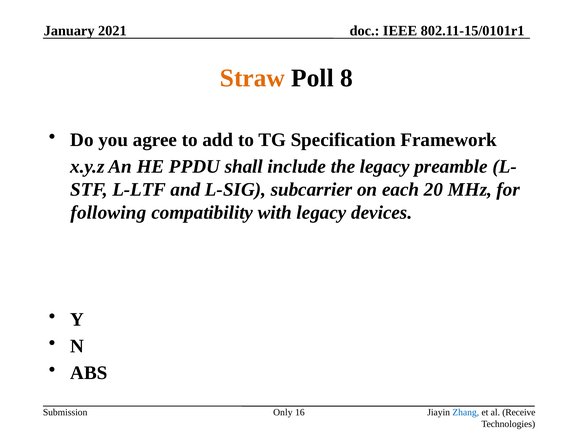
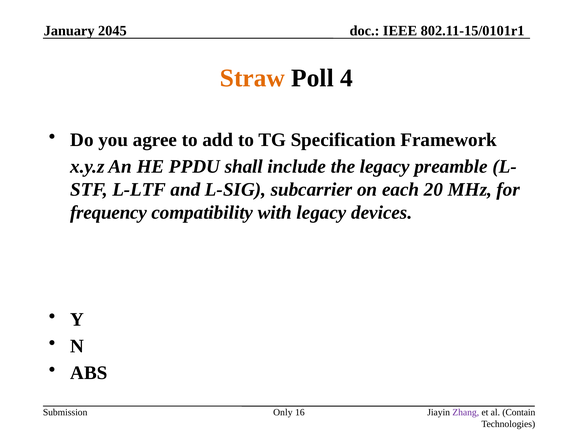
2021: 2021 -> 2045
8: 8 -> 4
following: following -> frequency
Zhang colour: blue -> purple
Receive: Receive -> Contain
